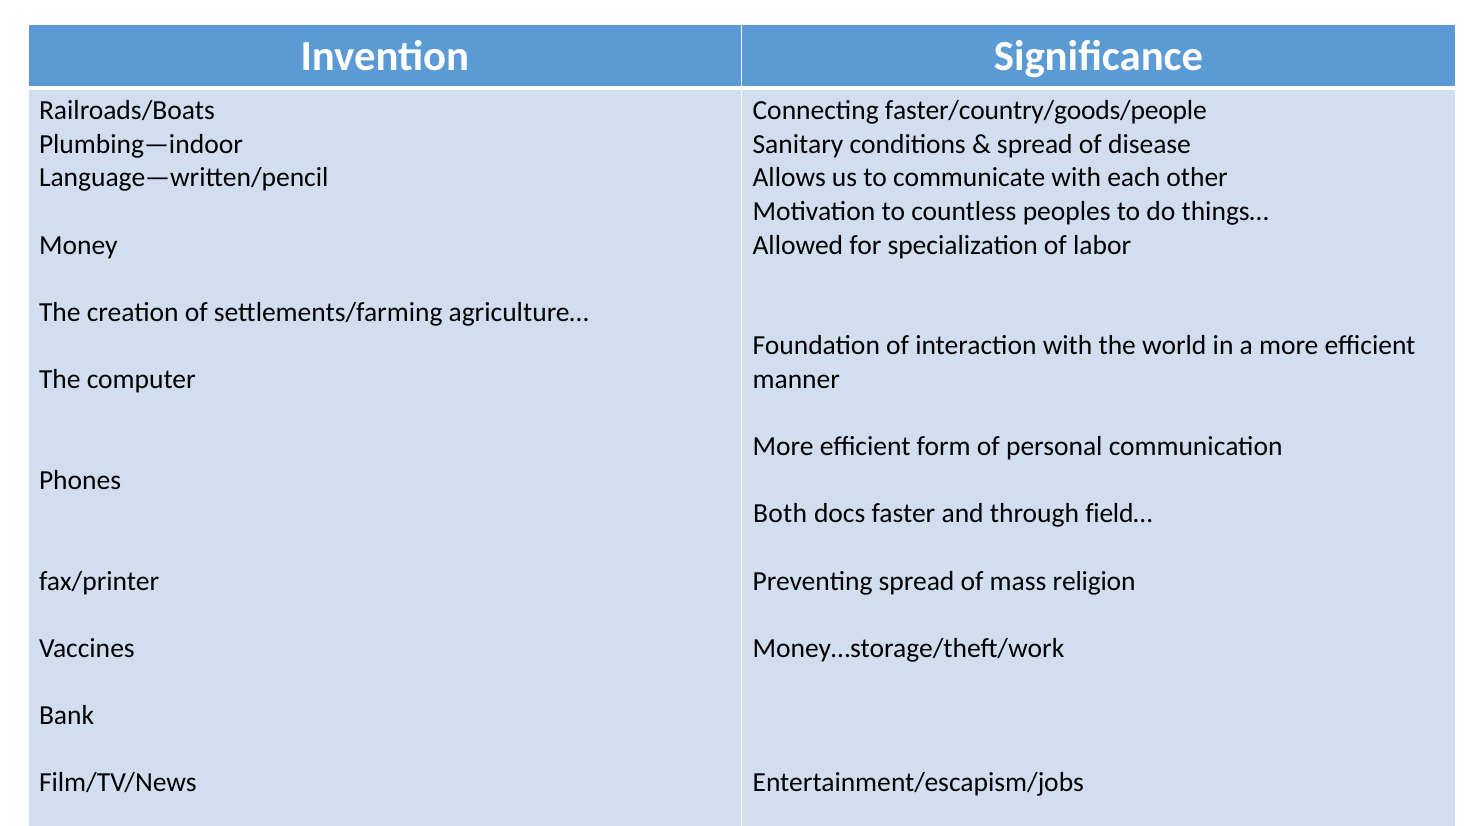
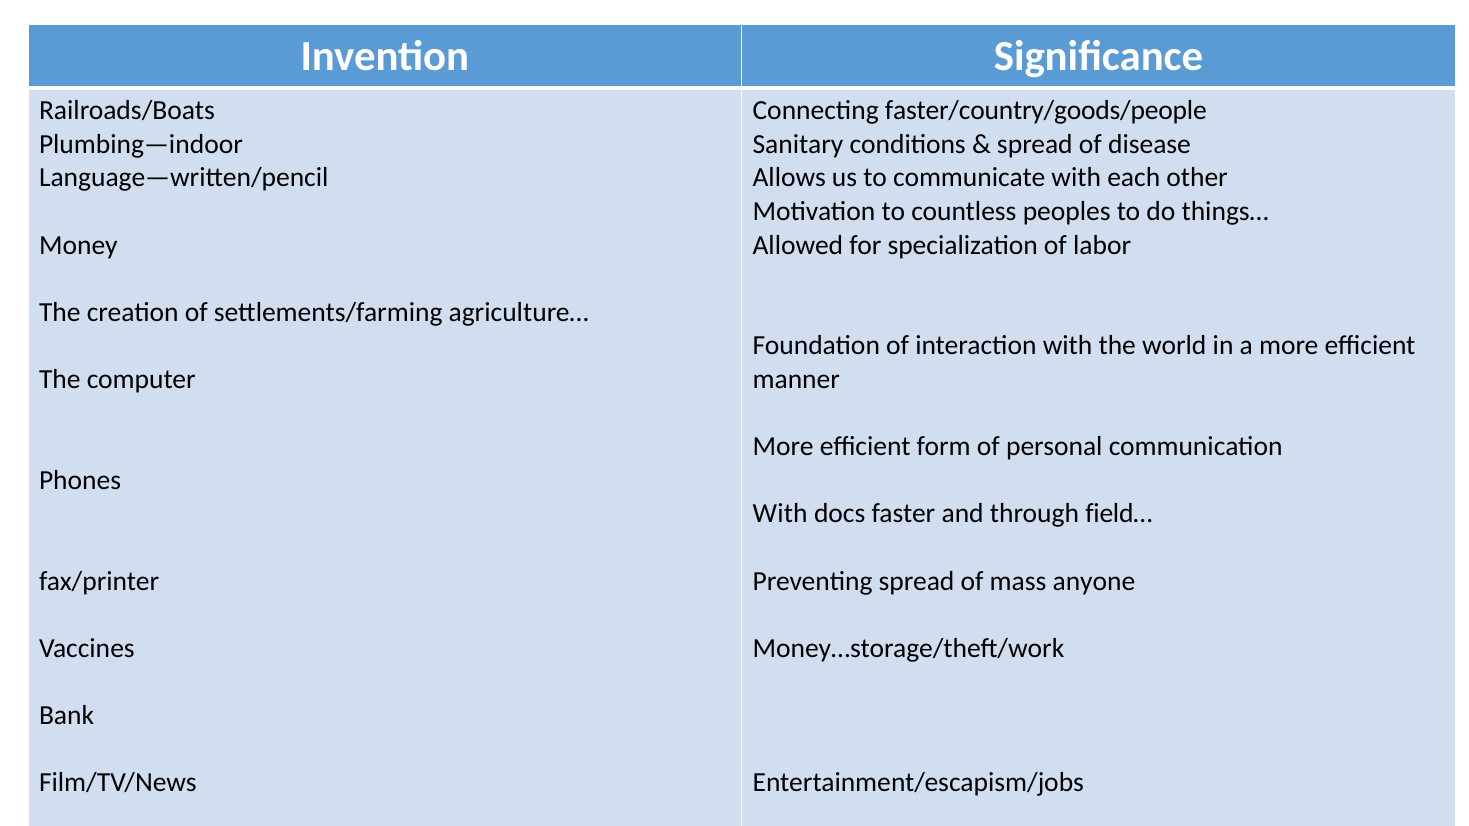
Both at (780, 514): Both -> With
religion: religion -> anyone
